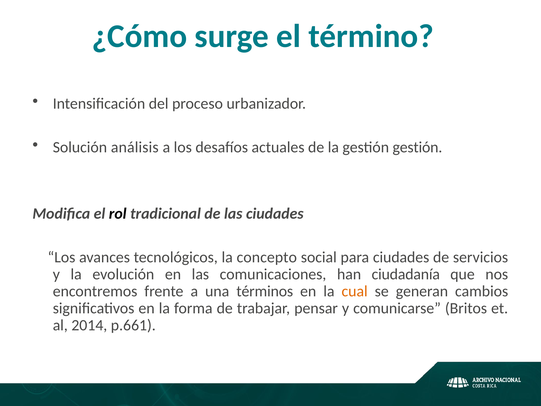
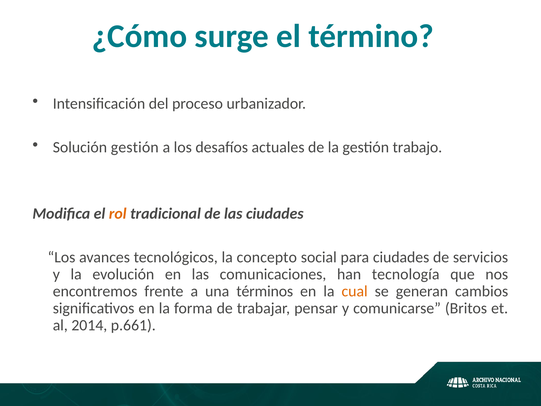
Solución análisis: análisis -> gestión
gestión gestión: gestión -> trabajo
rol colour: black -> orange
ciudadanía: ciudadanía -> tecnología
